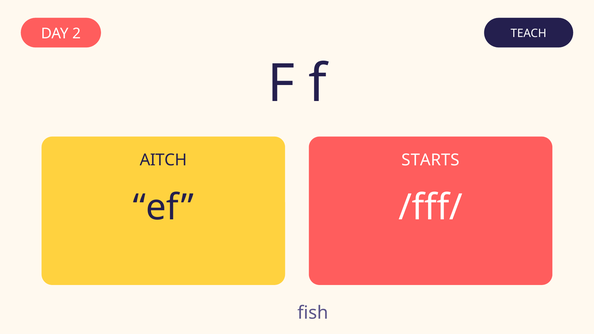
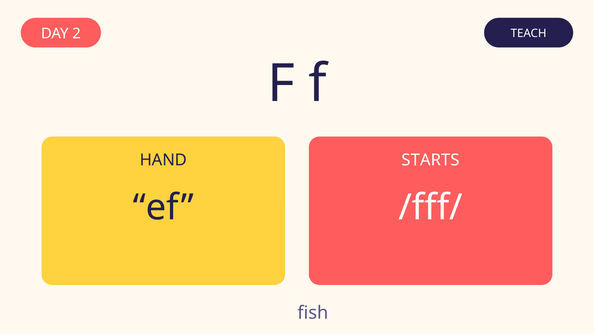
AITCH: AITCH -> HAND
